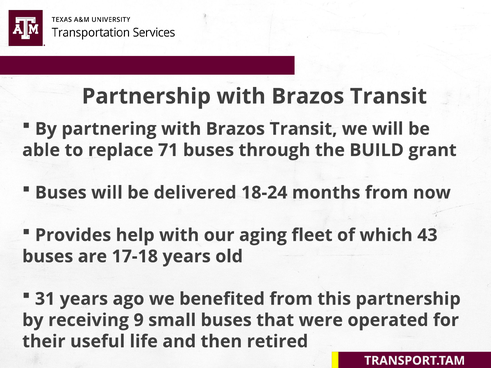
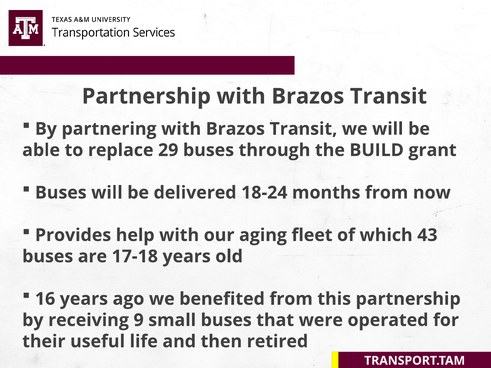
71: 71 -> 29
31: 31 -> 16
